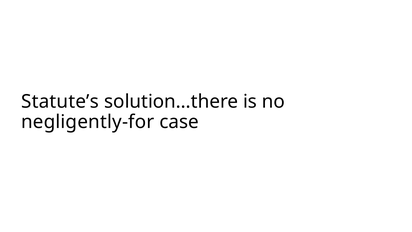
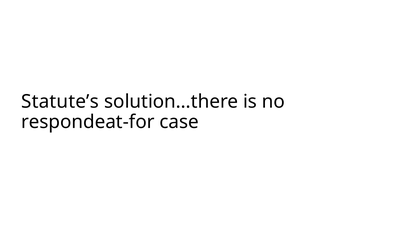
negligently-for: negligently-for -> respondeat-for
